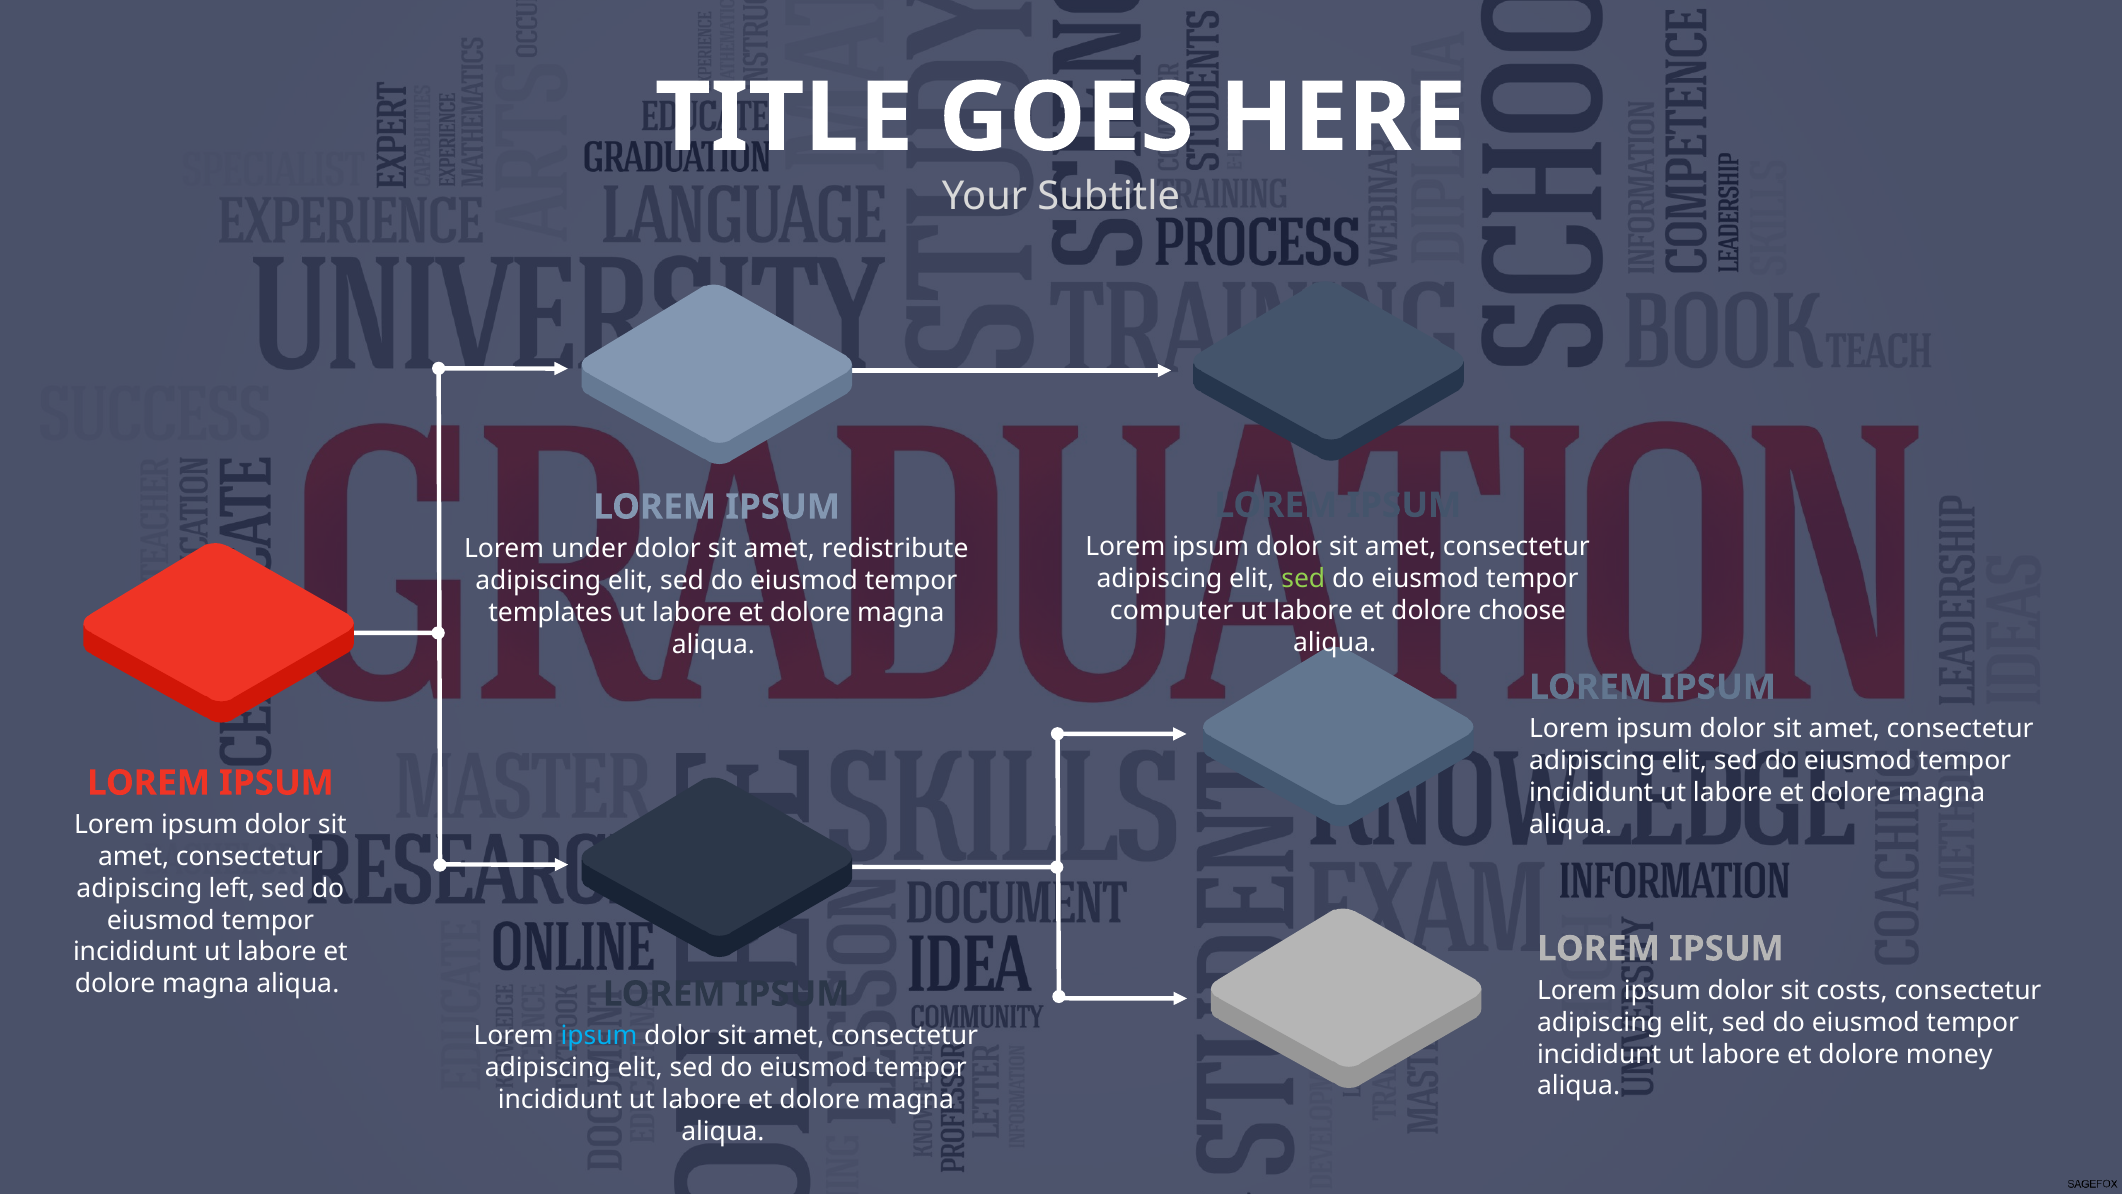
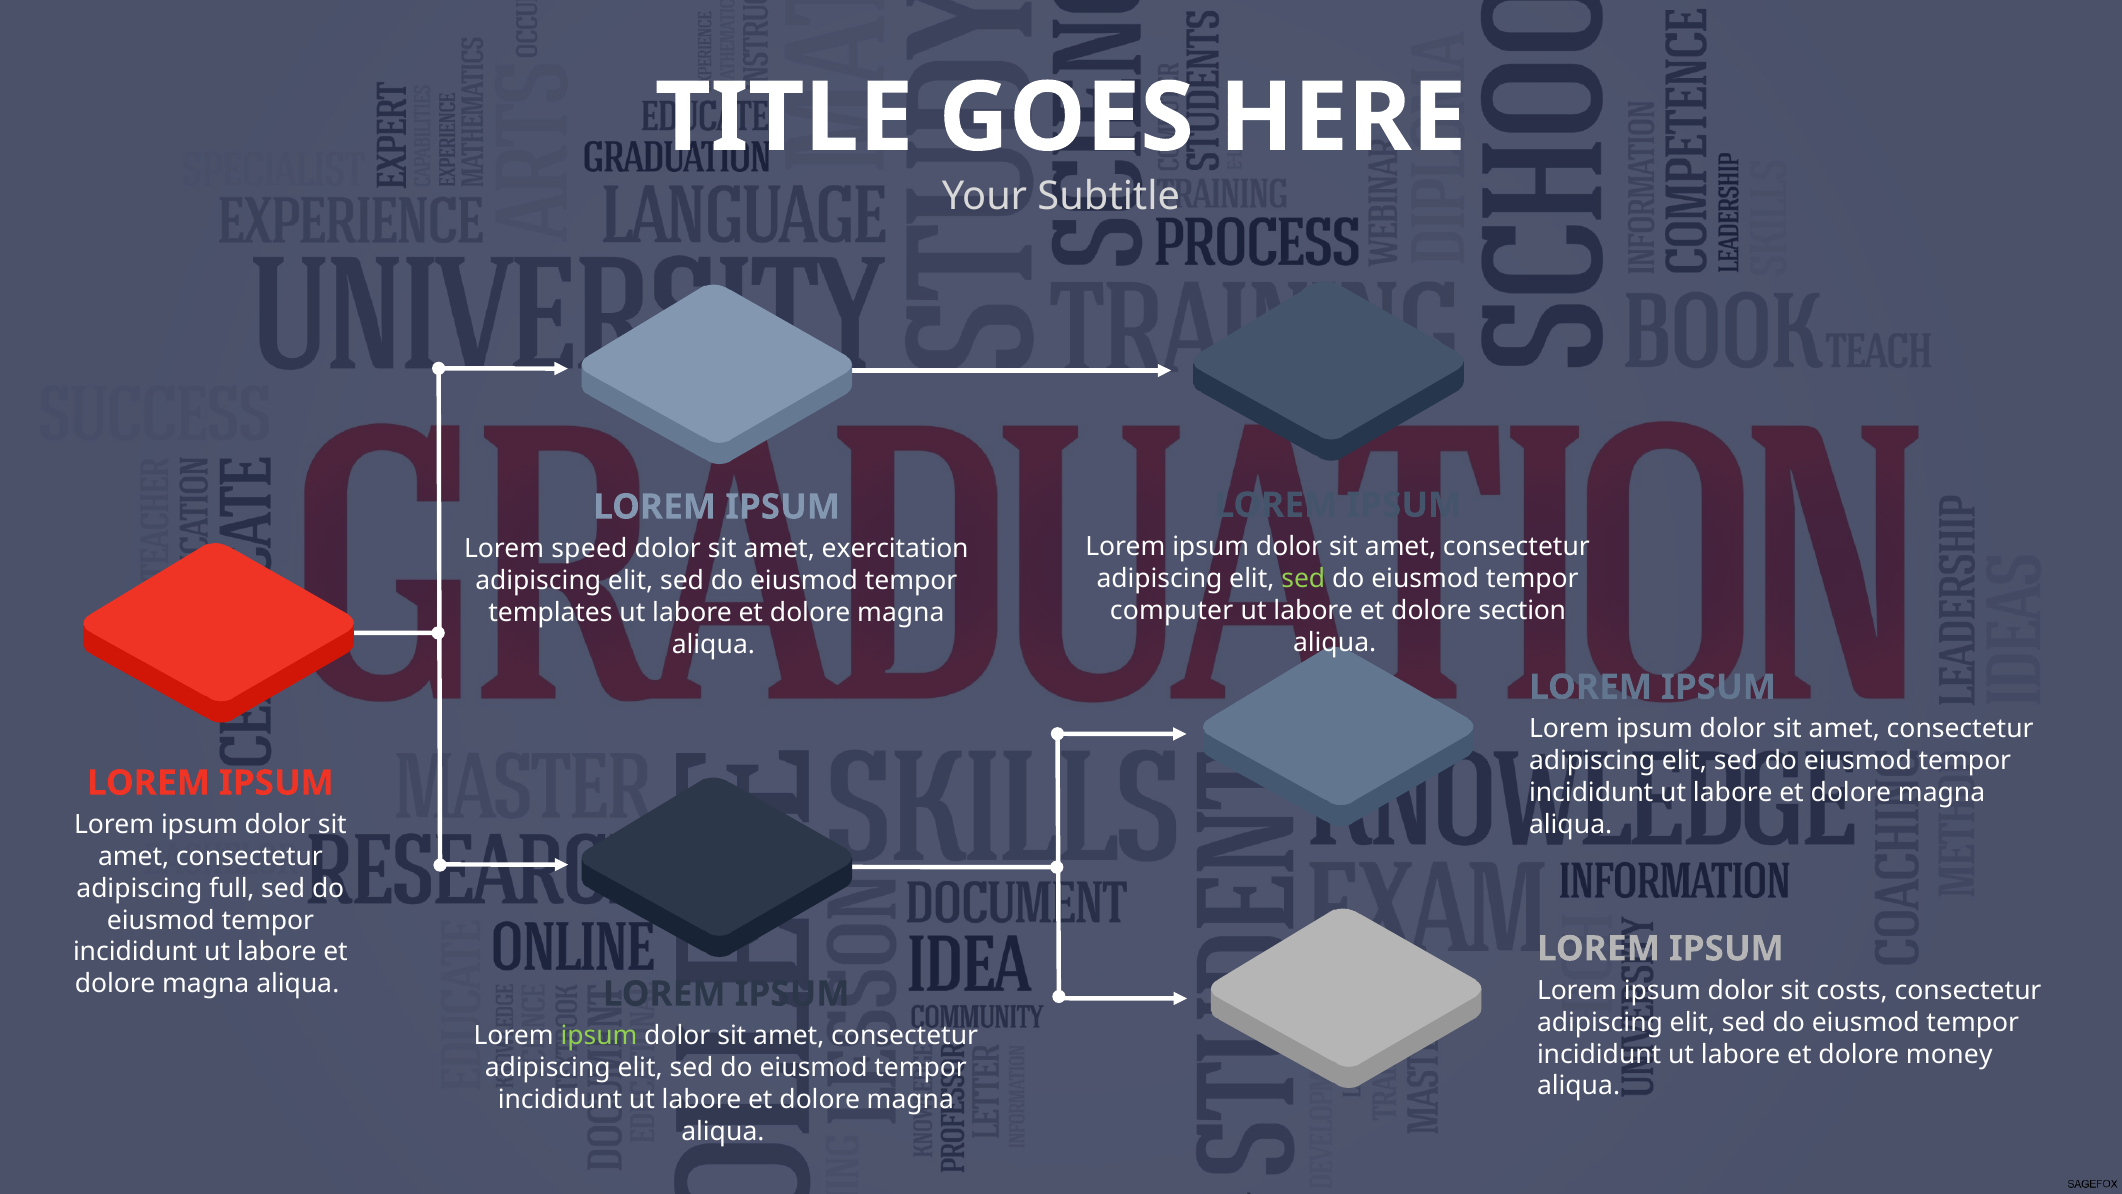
under: under -> speed
redistribute: redistribute -> exercitation
choose: choose -> section
left: left -> full
ipsum at (599, 1035) colour: light blue -> light green
